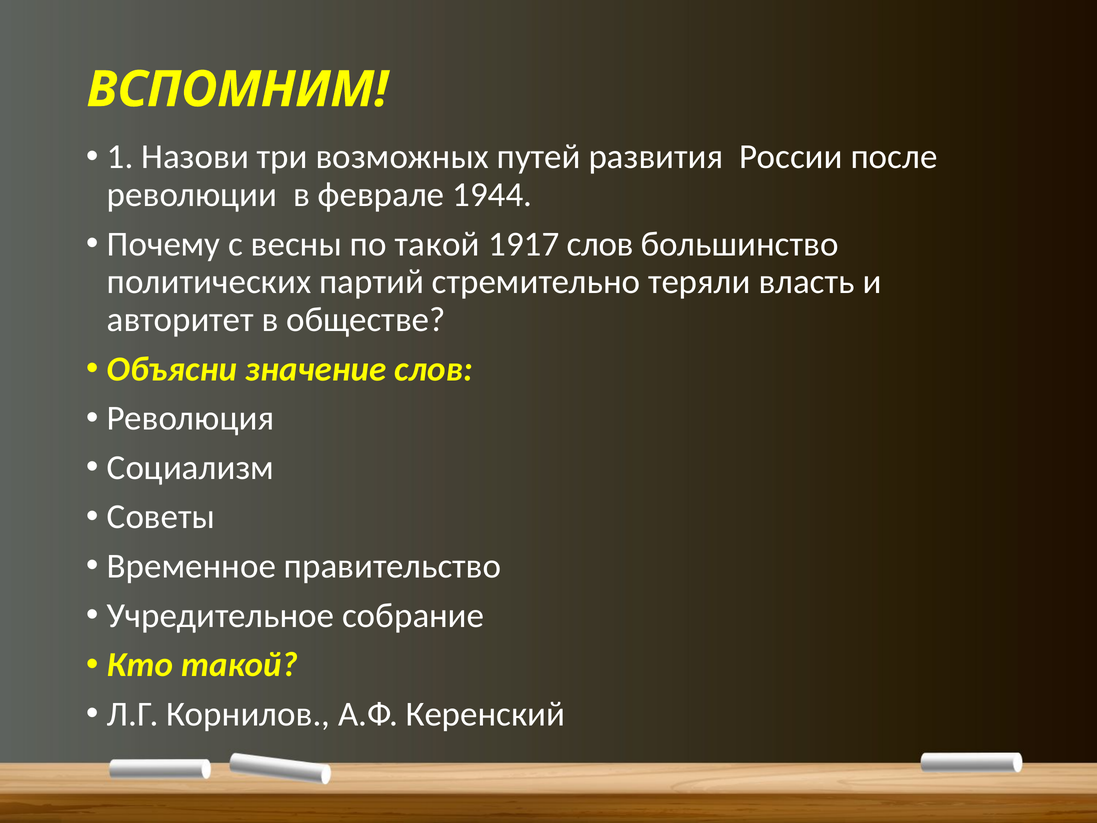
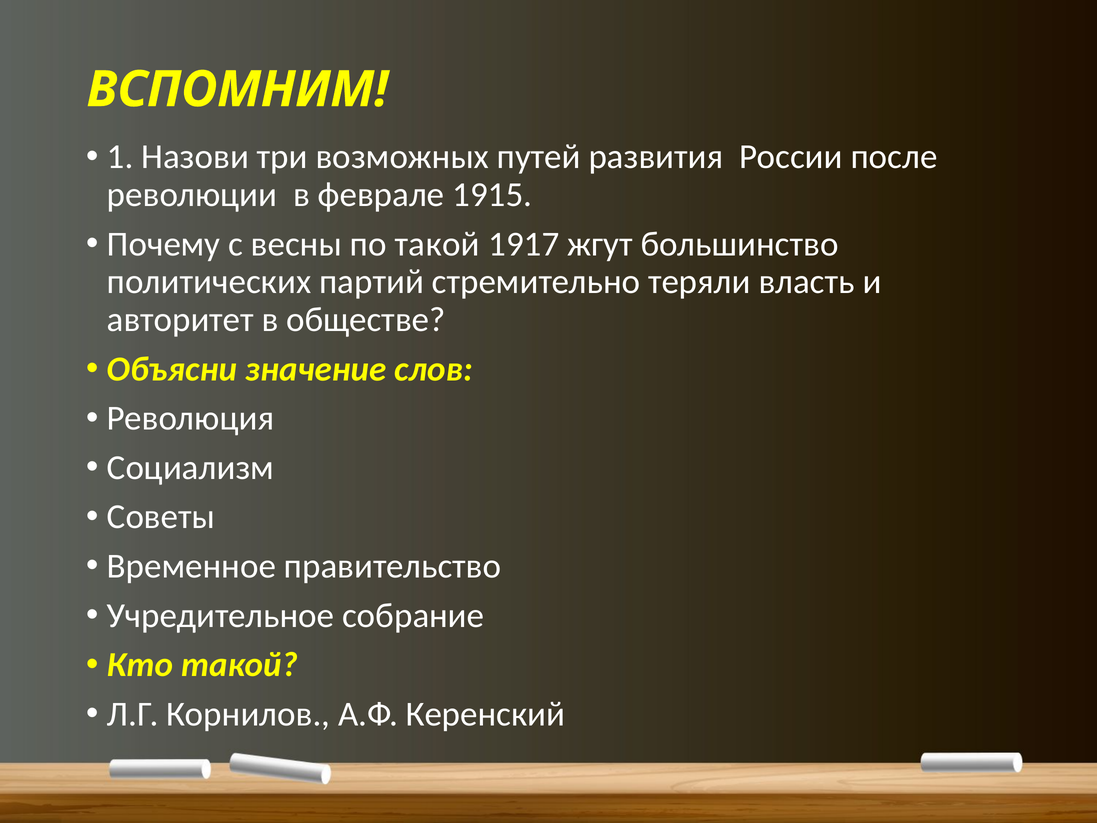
1944: 1944 -> 1915
1917 слов: слов -> жгут
